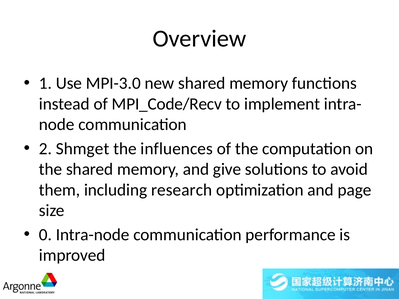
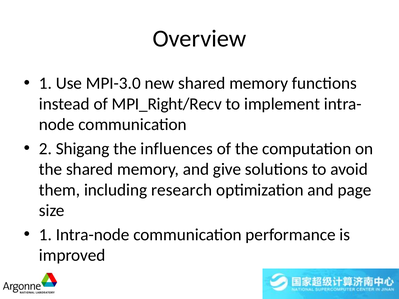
MPI_Code/Recv: MPI_Code/Recv -> MPI_Right/Recv
Shmget: Shmget -> Shigang
0 at (45, 235): 0 -> 1
